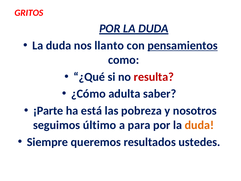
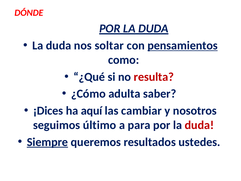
GRITOS: GRITOS -> DÓNDE
llanto: llanto -> soltar
¡Parte: ¡Parte -> ¡Dices
está: está -> aquí
pobreza: pobreza -> cambiar
duda at (199, 125) colour: orange -> red
Siempre underline: none -> present
